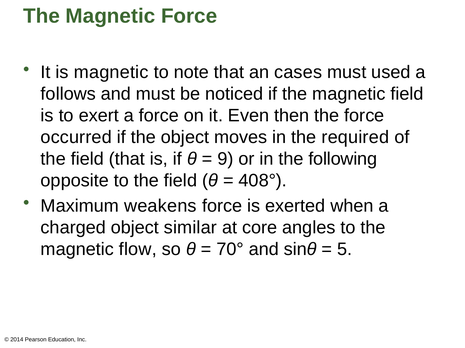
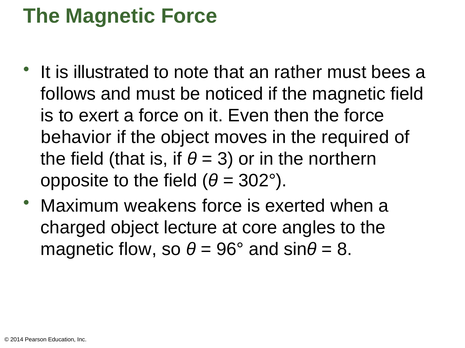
is magnetic: magnetic -> illustrated
cases: cases -> rather
used: used -> bees
occurred: occurred -> behavior
9: 9 -> 3
following: following -> northern
408°: 408° -> 302°
similar: similar -> lecture
70°: 70° -> 96°
5: 5 -> 8
